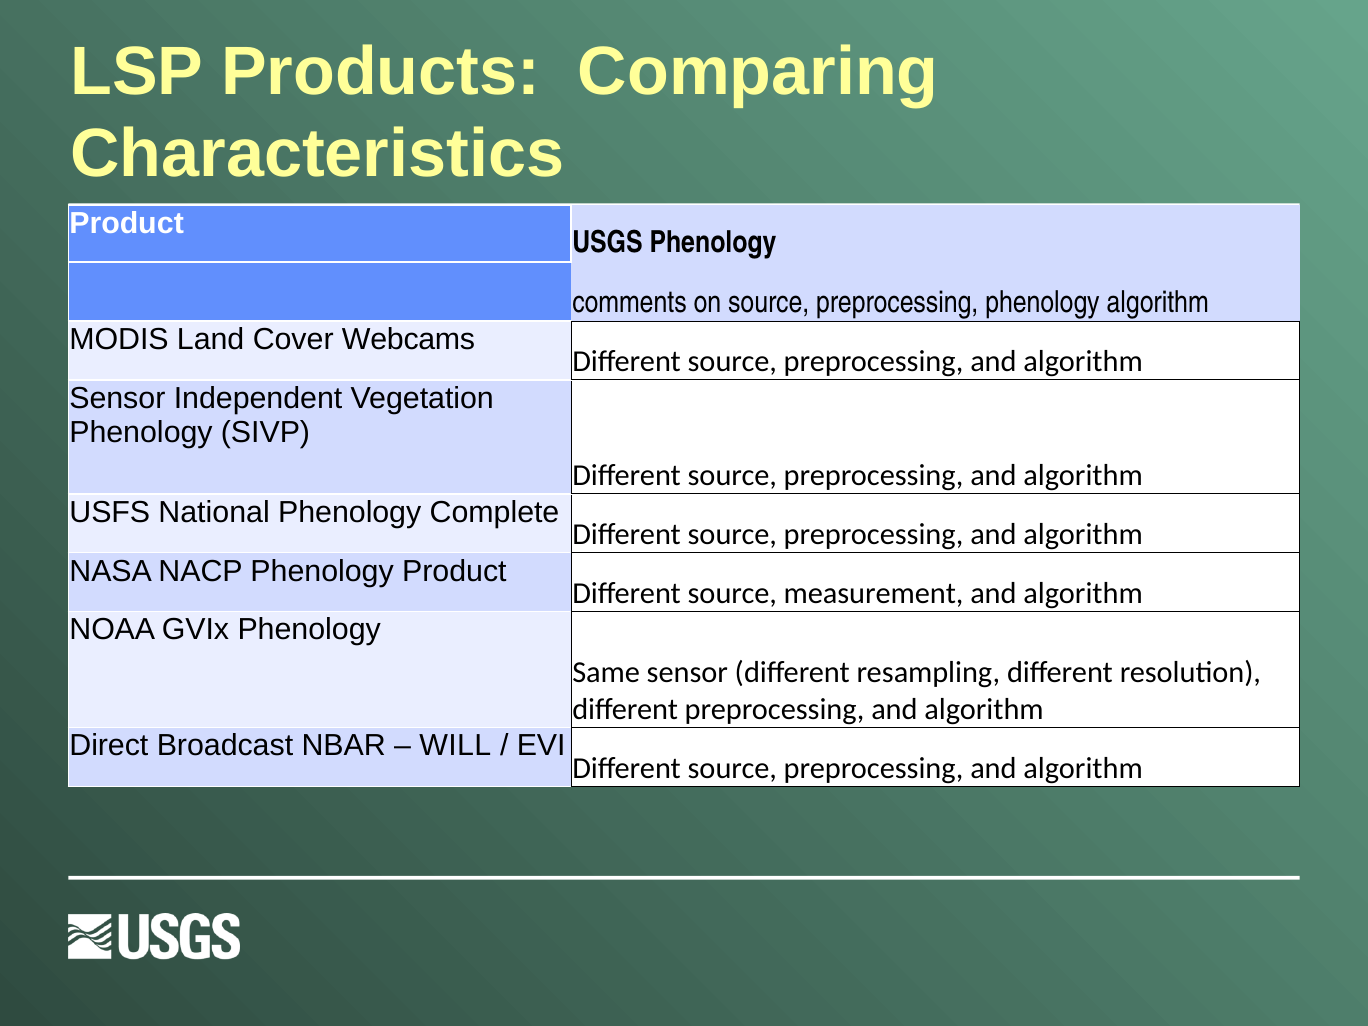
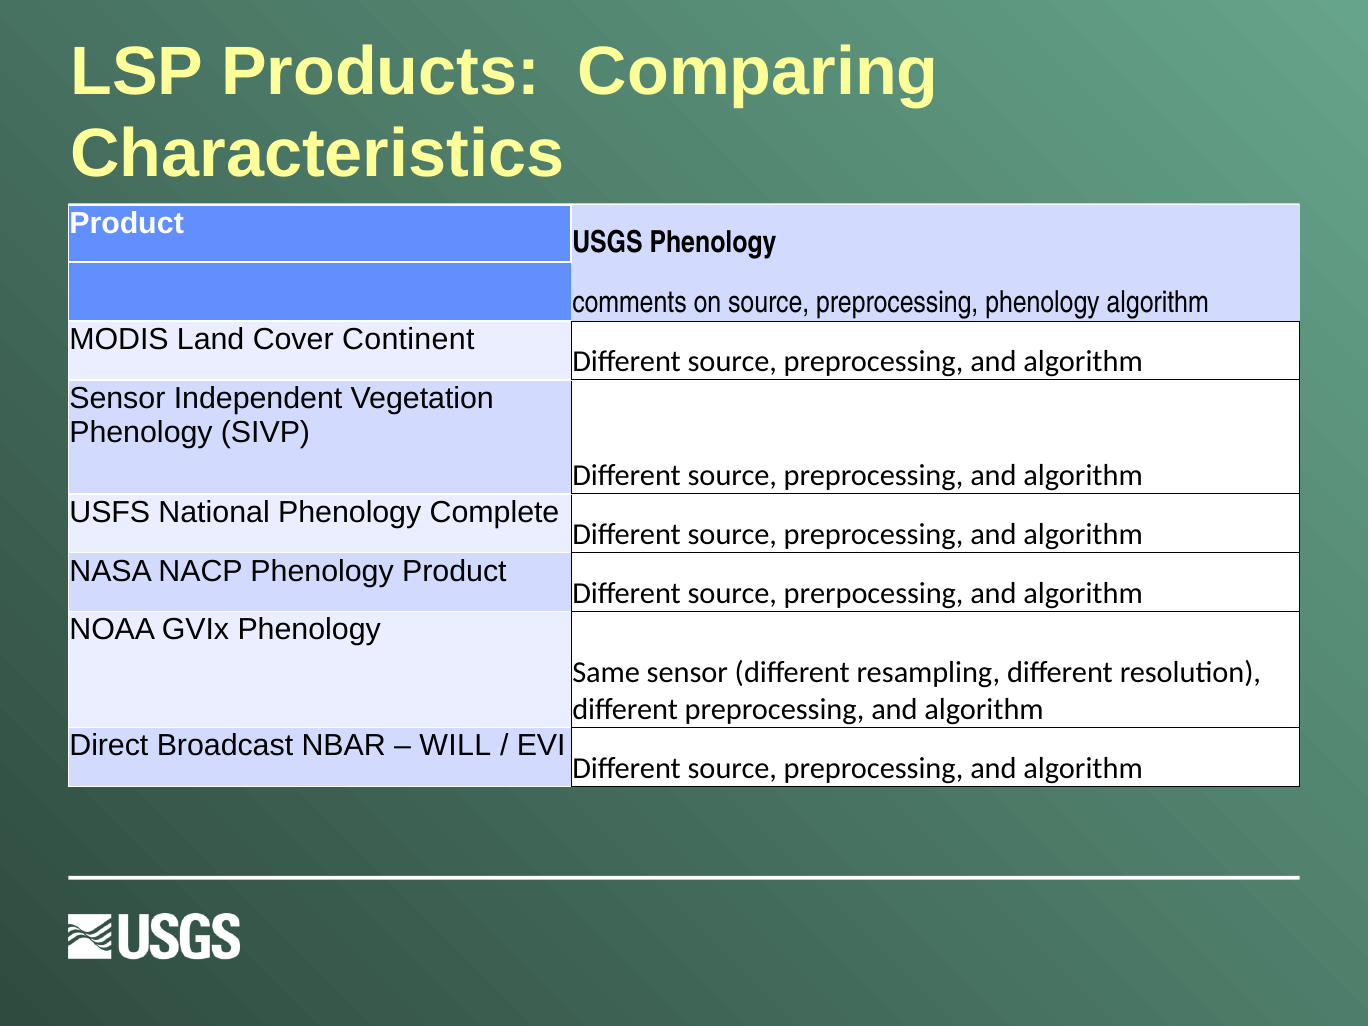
Webcams: Webcams -> Continent
measurement: measurement -> prerpocessing
